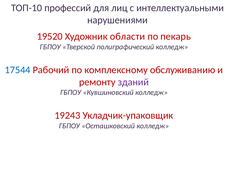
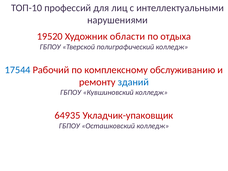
пекарь: пекарь -> отдыха
зданий colour: purple -> blue
19243: 19243 -> 64935
